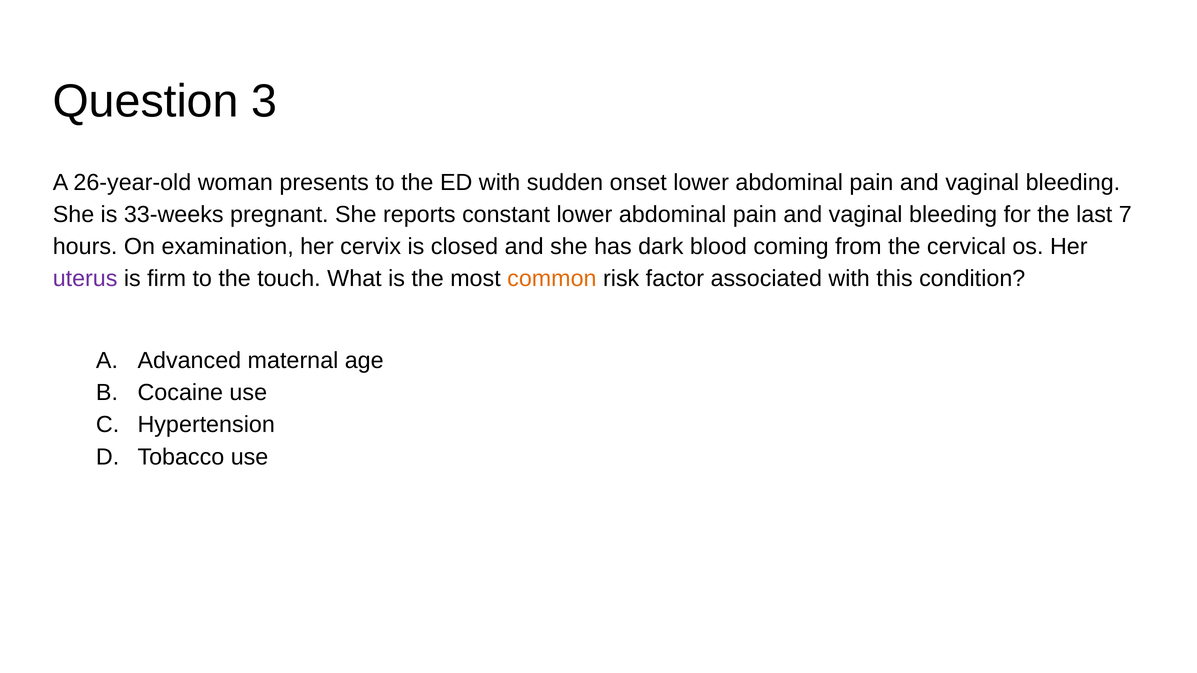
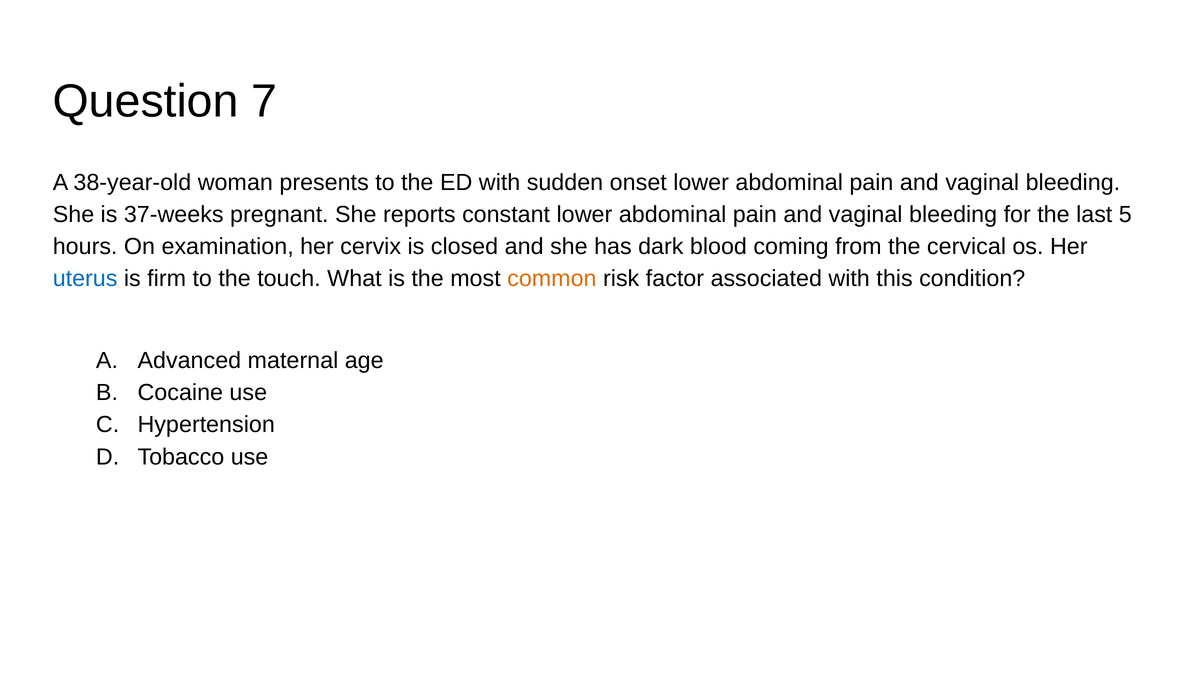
3: 3 -> 7
26-year-old: 26-year-old -> 38-year-old
33-weeks: 33-weeks -> 37-weeks
7: 7 -> 5
uterus colour: purple -> blue
